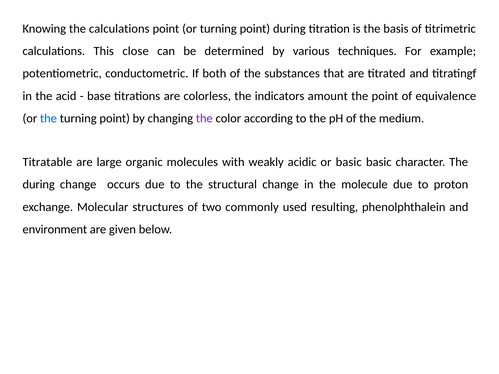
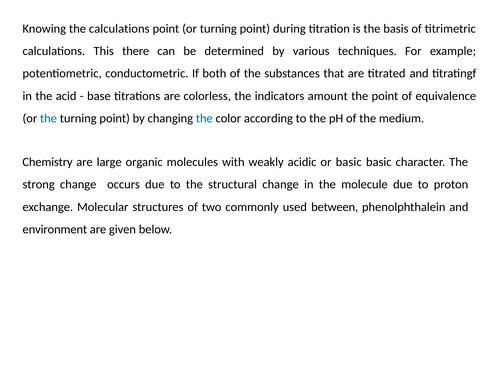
close: close -> there
the at (204, 118) colour: purple -> blue
Titratable: Titratable -> Chemistry
during at (39, 185): during -> strong
resulting: resulting -> between
